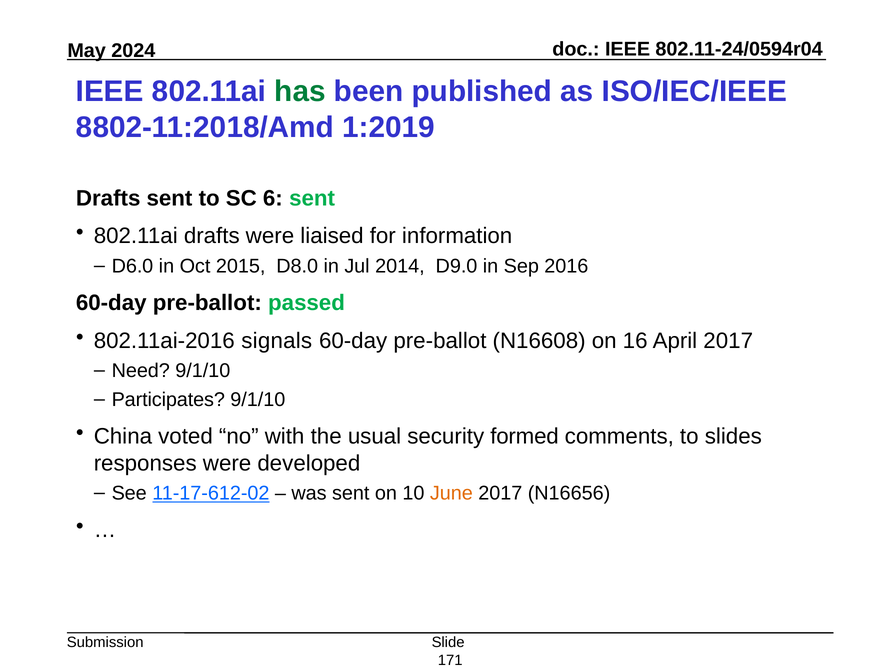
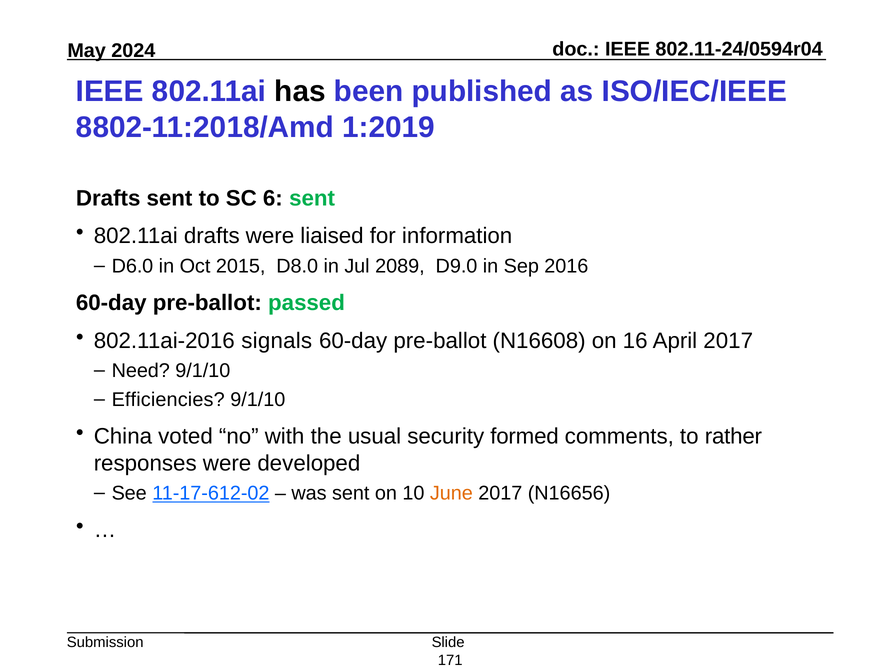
has colour: green -> black
2014: 2014 -> 2089
Participates: Participates -> Efficiencies
slides: slides -> rather
